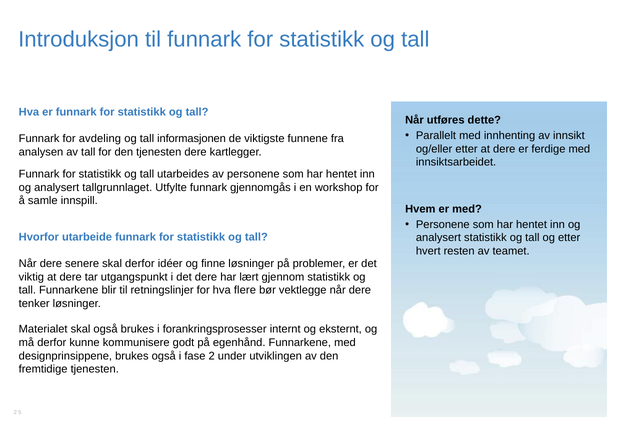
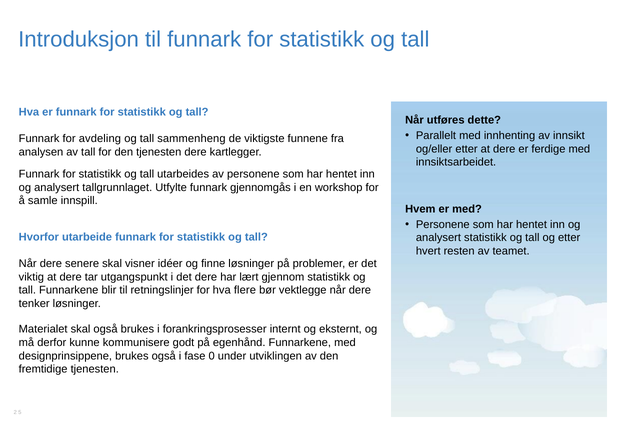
informasjonen: informasjonen -> sammenheng
skal derfor: derfor -> visner
fase 2: 2 -> 0
